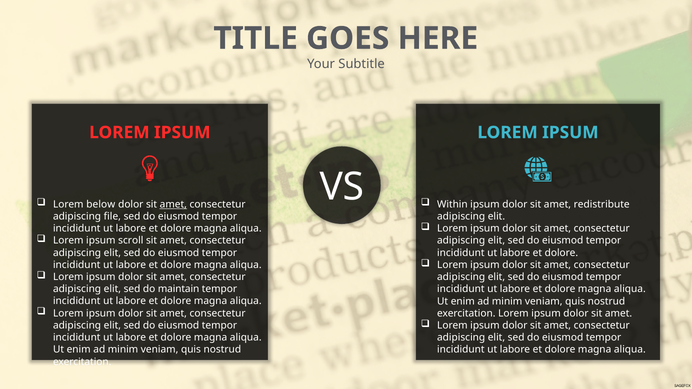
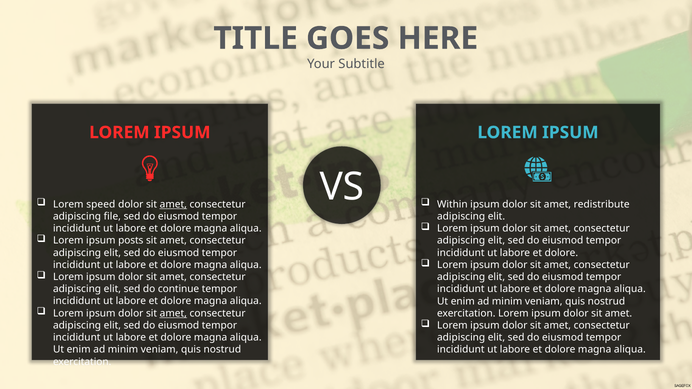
below: below -> speed
scroll: scroll -> posts
maintain: maintain -> continue
amet at (173, 313) underline: none -> present
